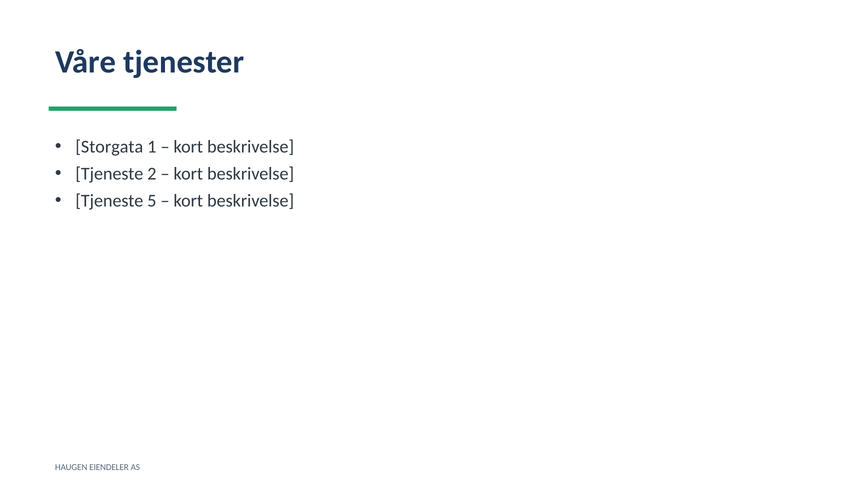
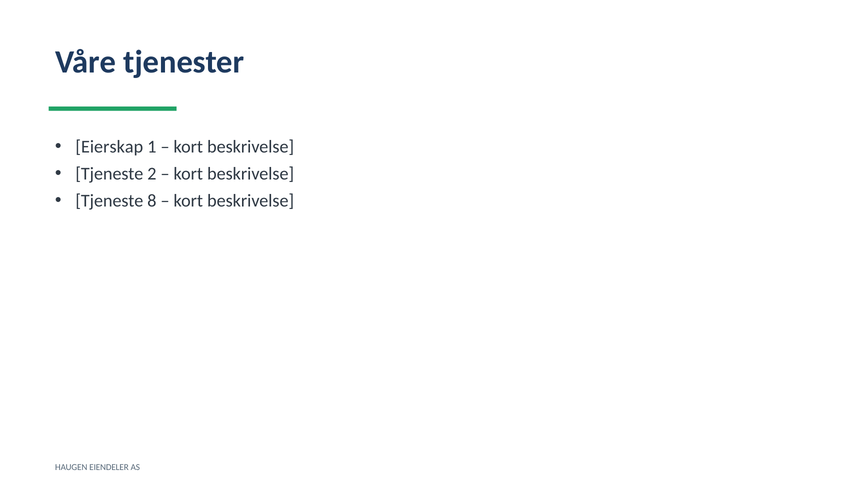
Storgata: Storgata -> Eierskap
5: 5 -> 8
